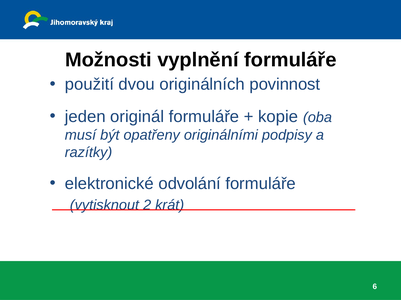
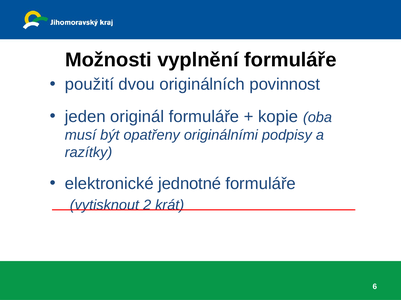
odvolání: odvolání -> jednotné
